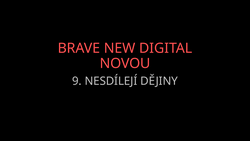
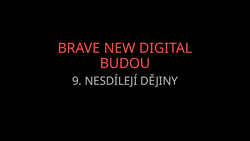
NOVOU: NOVOU -> BUDOU
